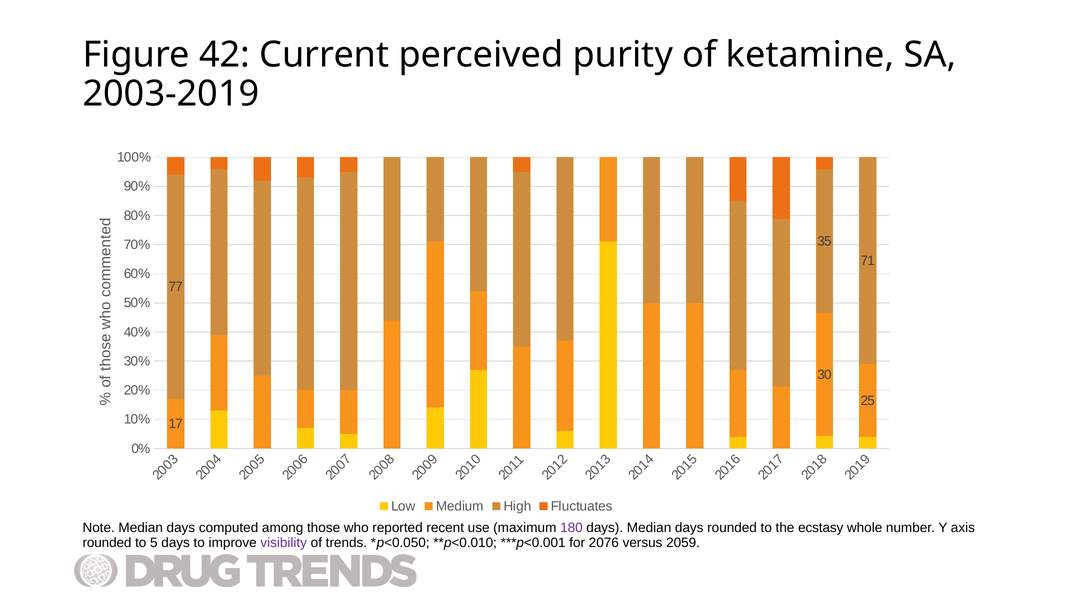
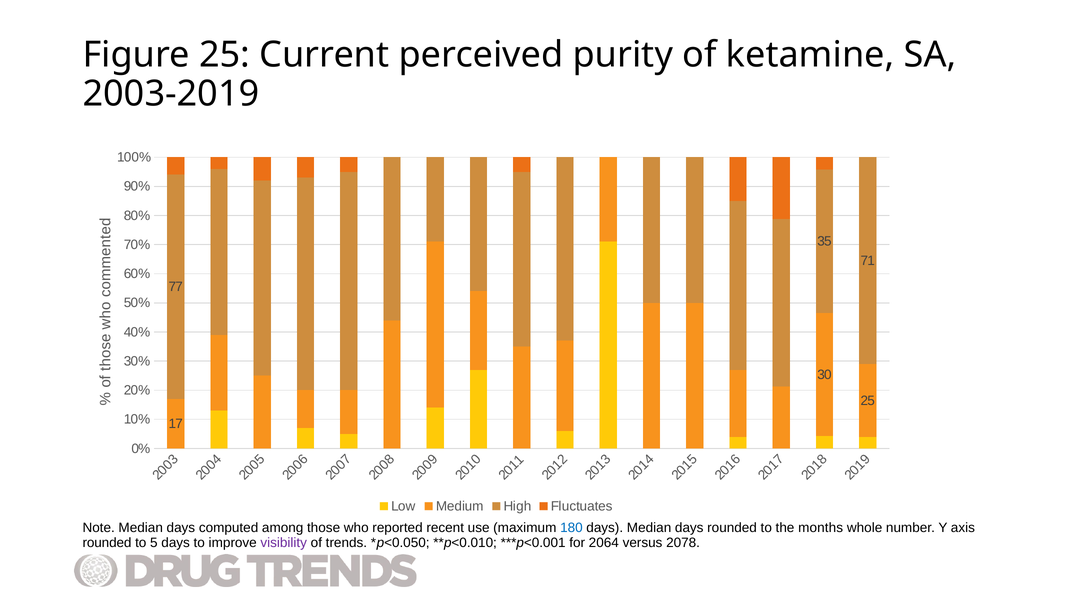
Figure 42: 42 -> 25
180 colour: purple -> blue
ecstasy: ecstasy -> months
2076: 2076 -> 2064
2059: 2059 -> 2078
